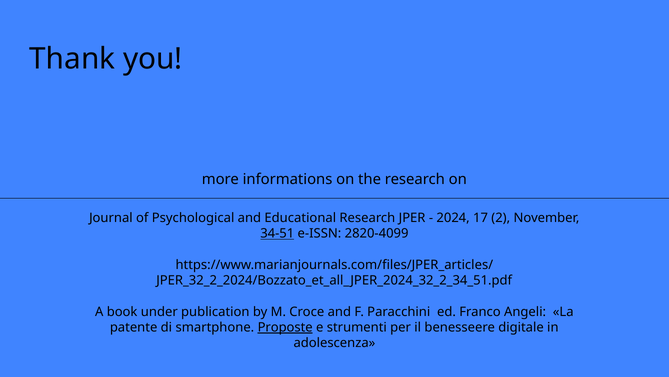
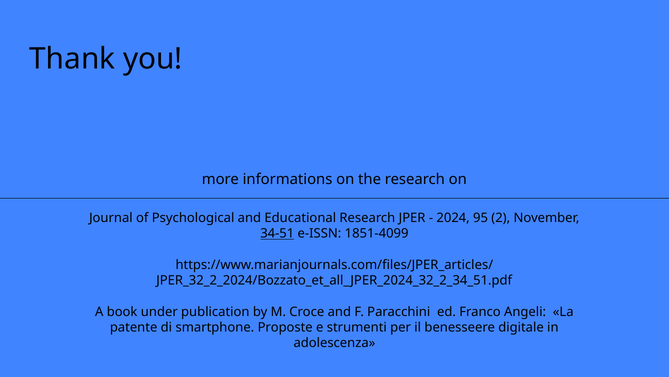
17: 17 -> 95
2820-4099: 2820-4099 -> 1851-4099
Proposte underline: present -> none
